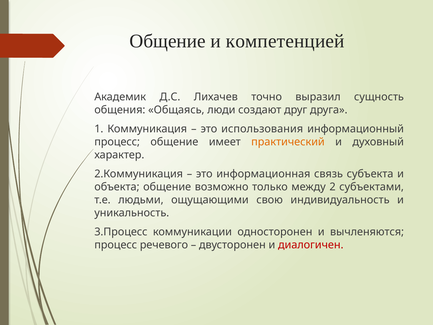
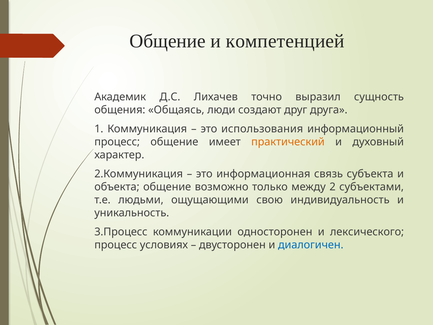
вычленяются: вычленяются -> лексического
речевого: речевого -> условиях
диалогичен colour: red -> blue
